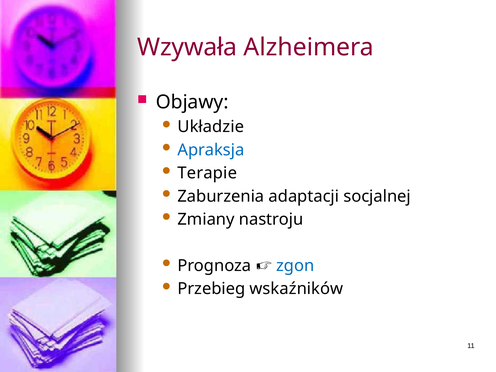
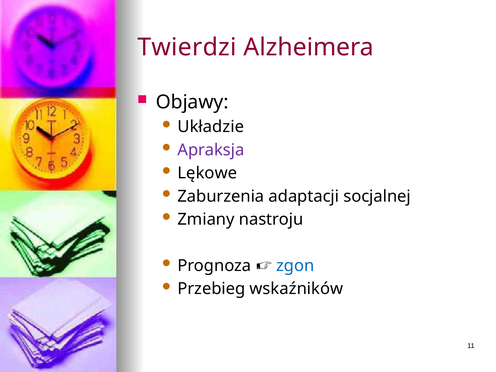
Wzywała: Wzywała -> Twierdzi
Apraksja colour: blue -> purple
Terapie: Terapie -> Lękowe
